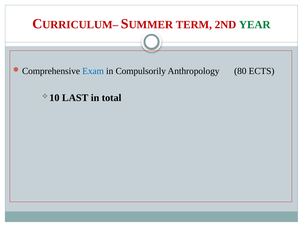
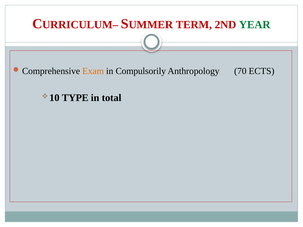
Exam colour: blue -> orange
80: 80 -> 70
LAST: LAST -> TYPE
